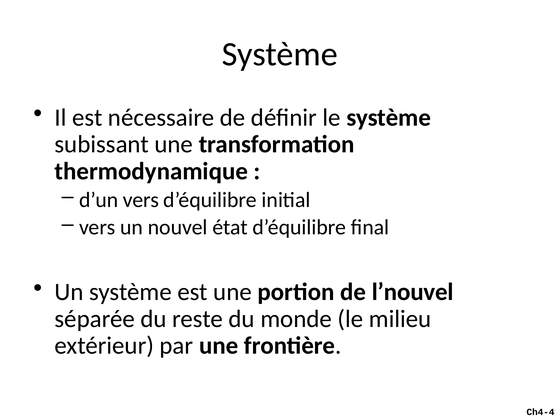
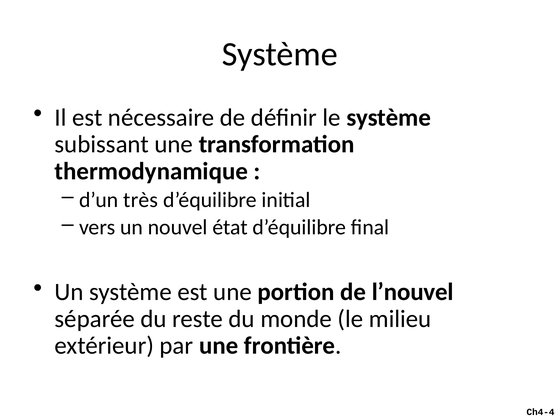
d’un vers: vers -> très
